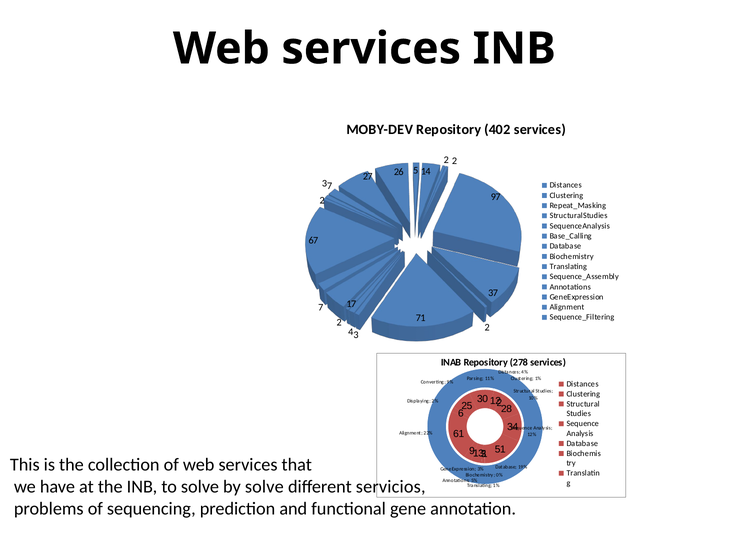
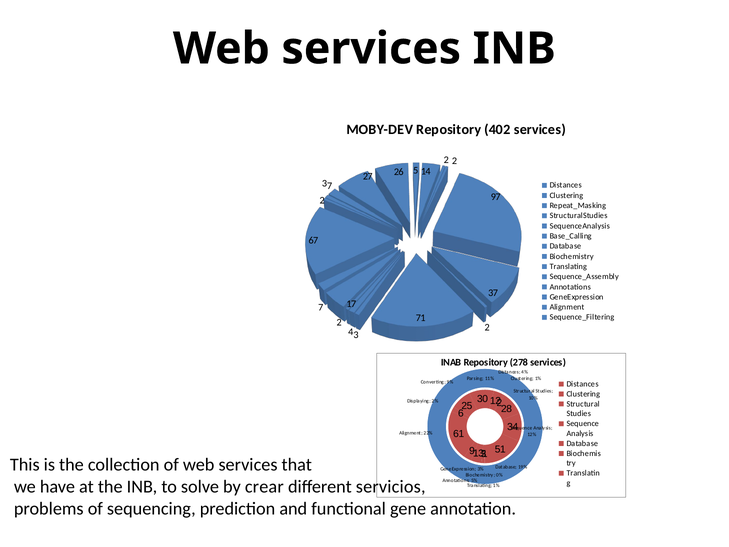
by solve: solve -> crear
